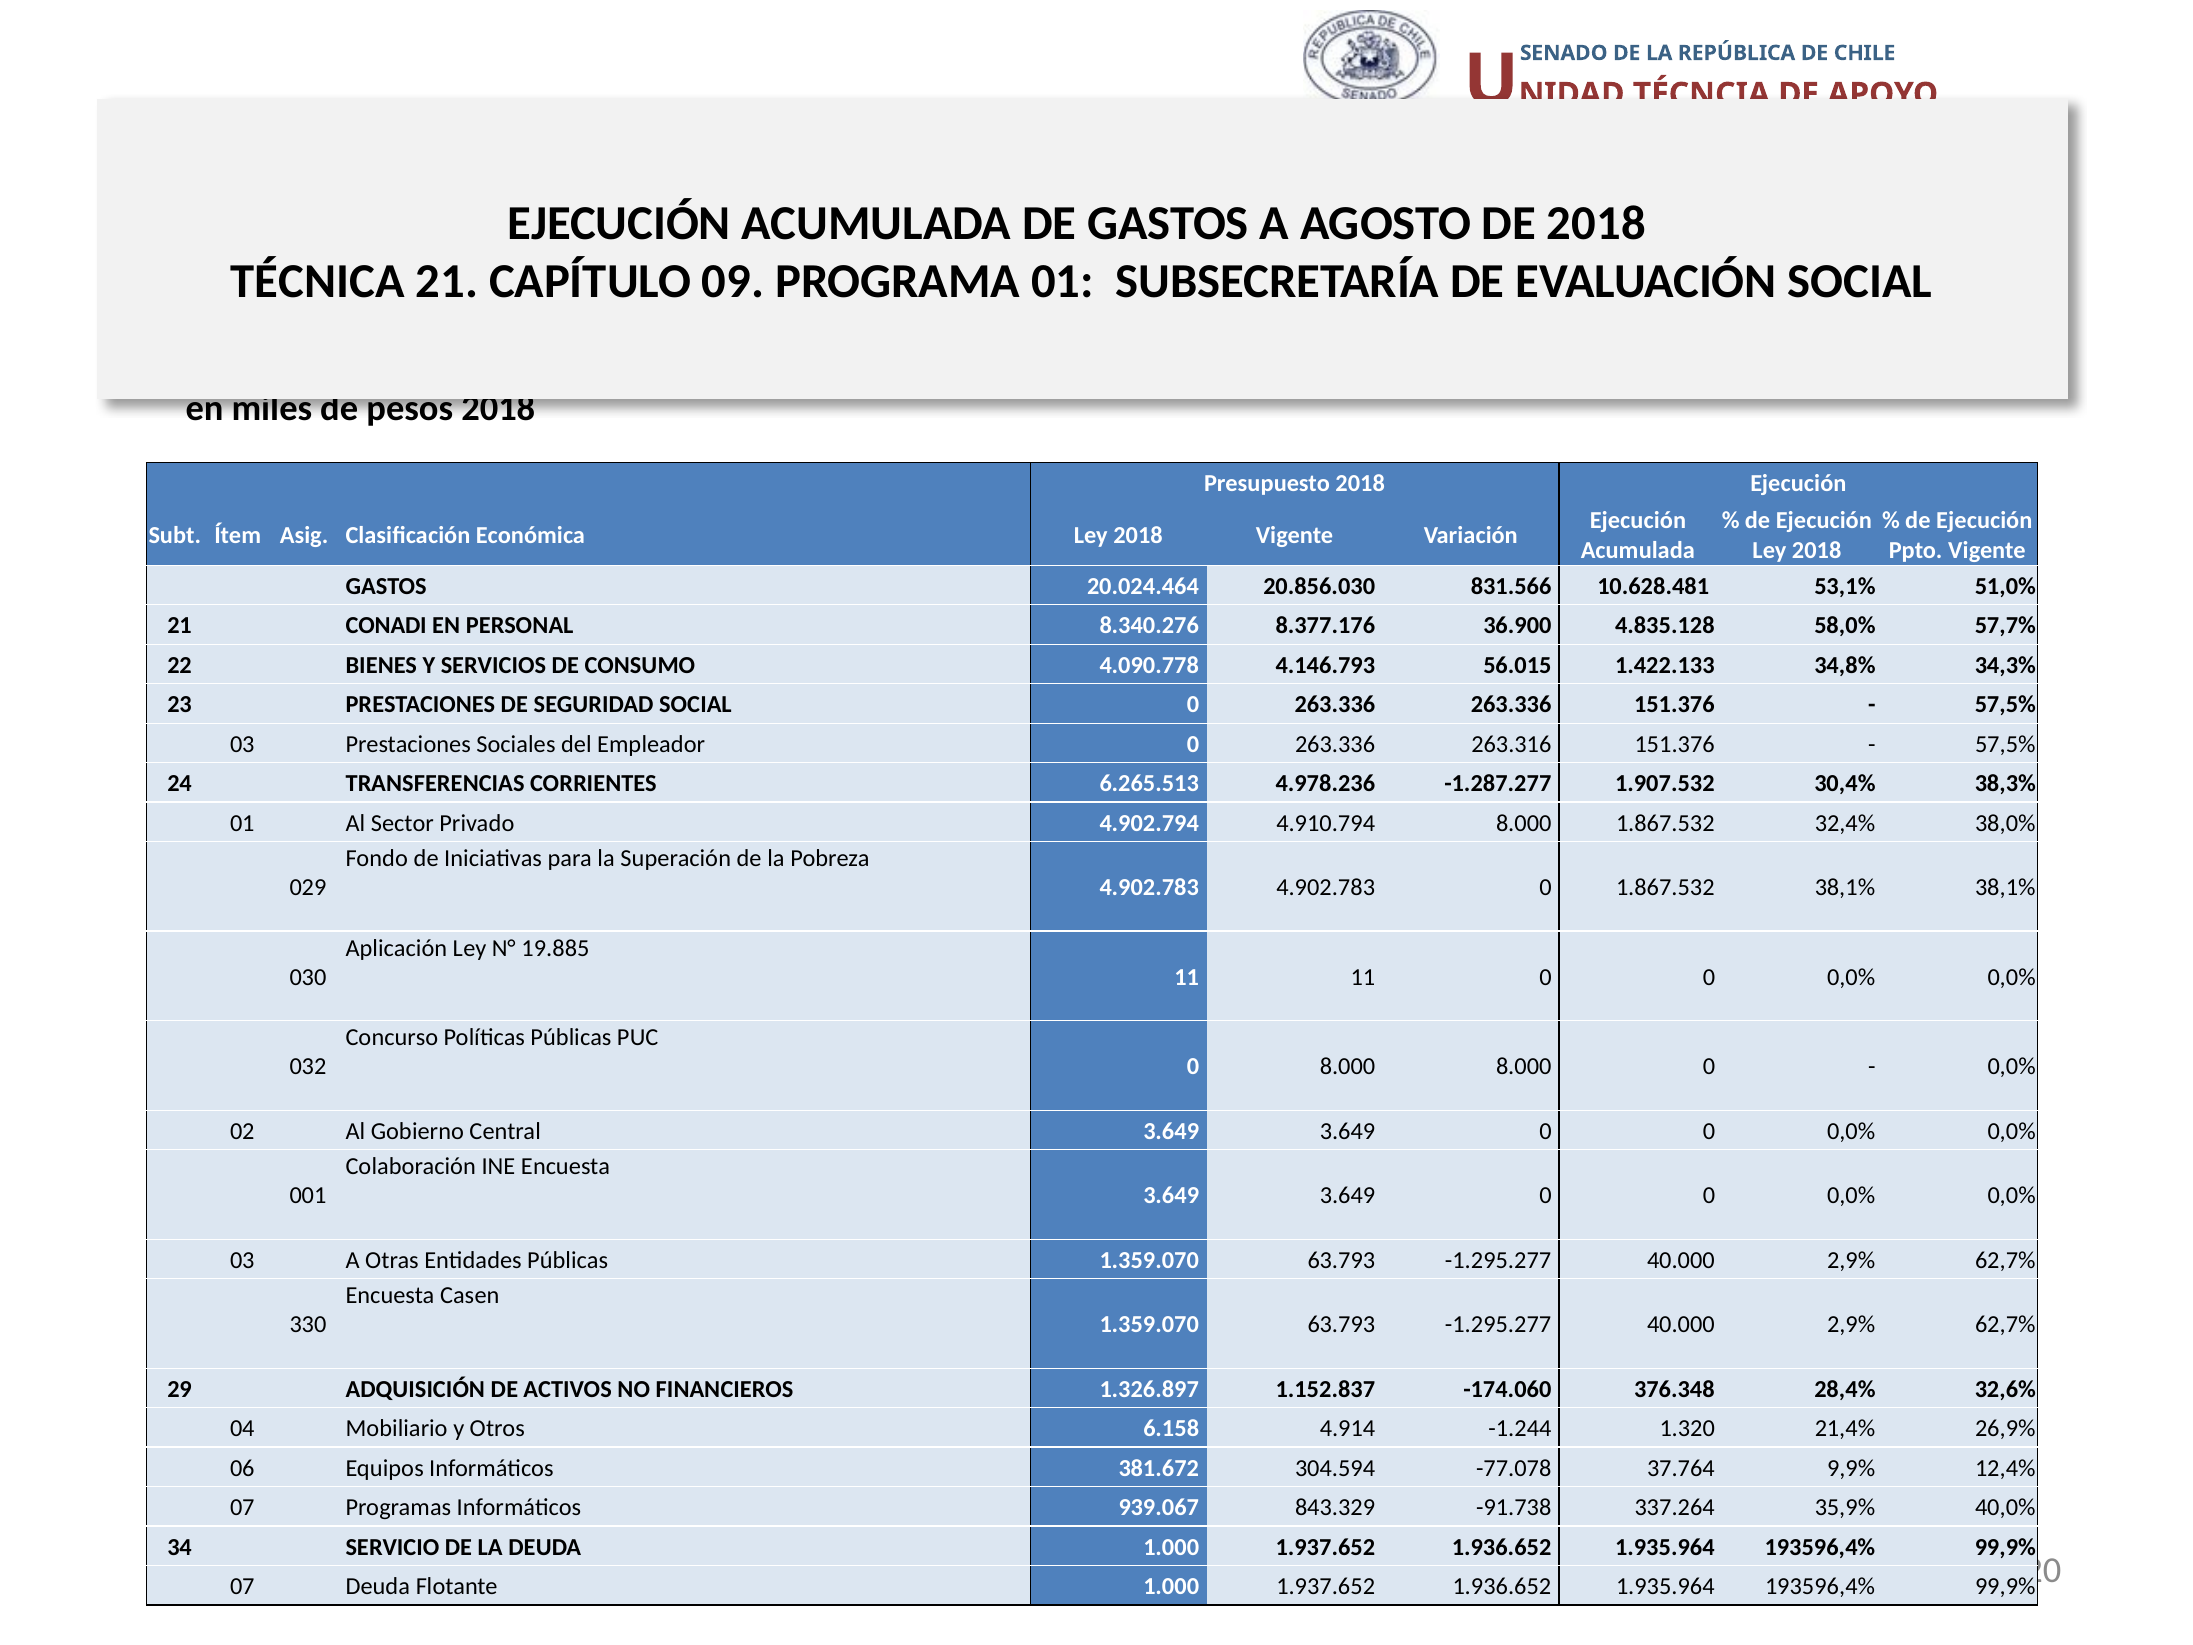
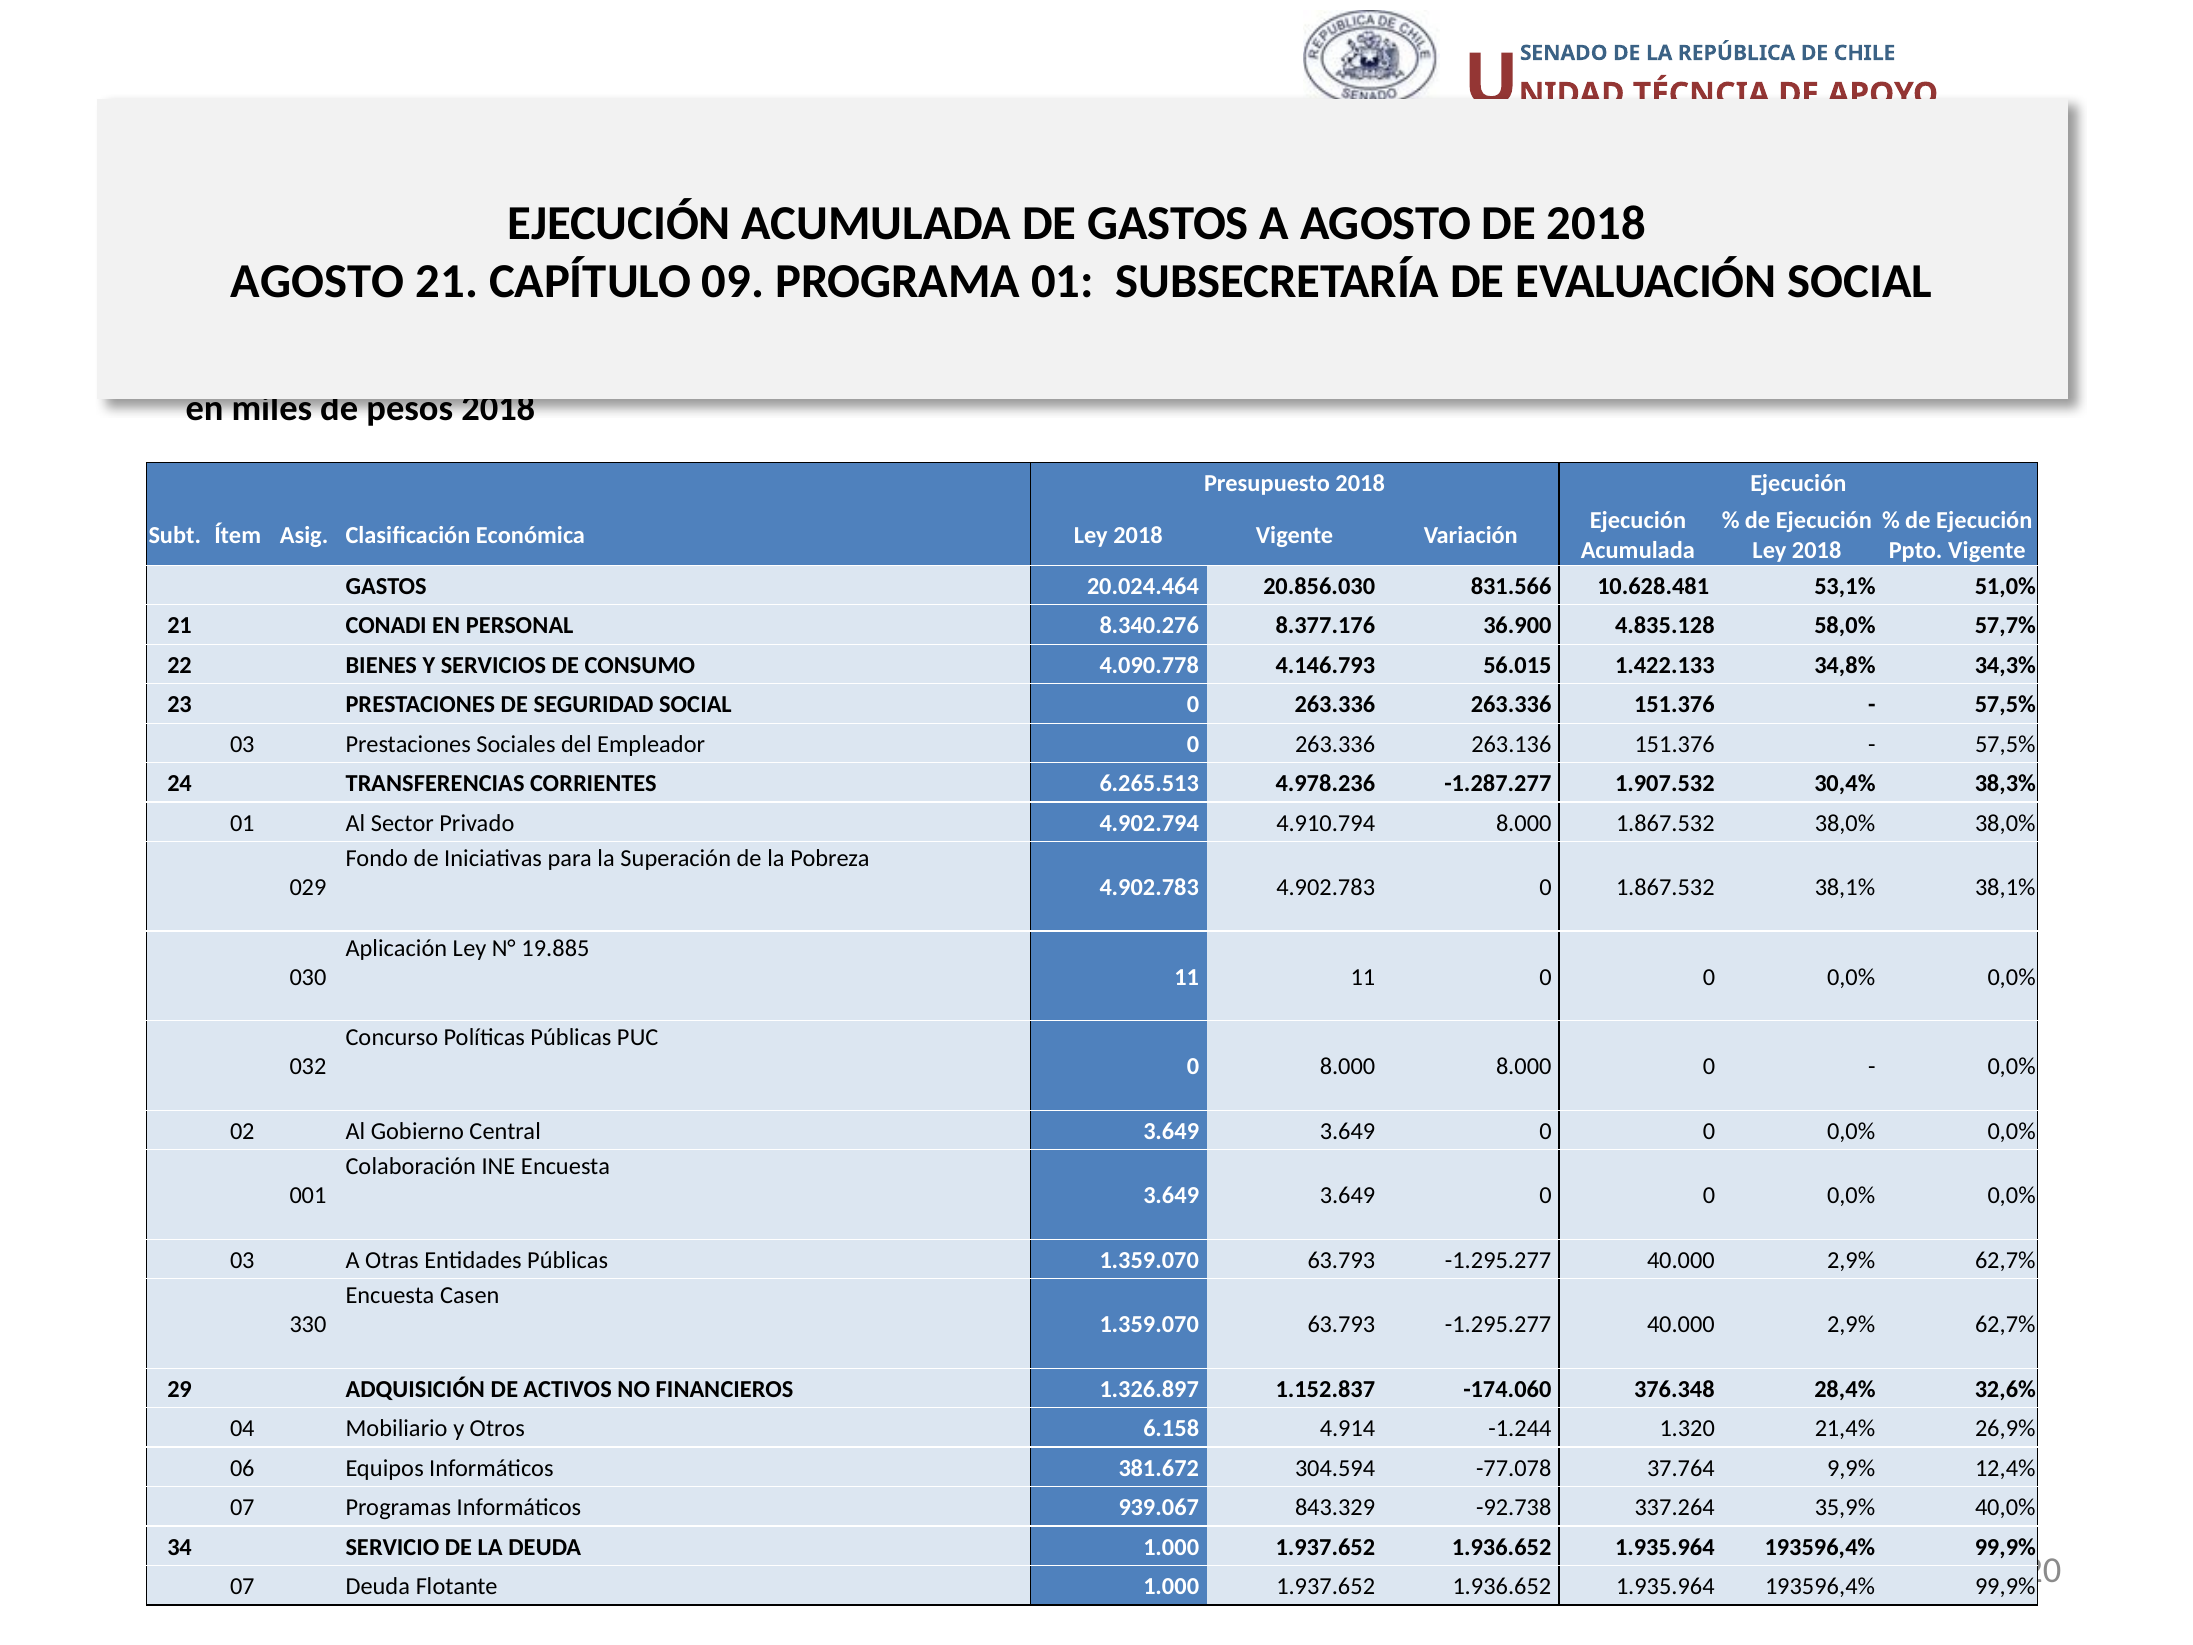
TÉCNICA at (318, 282): TÉCNICA -> AGOSTO
263.316: 263.316 -> 263.136
1.867.532 32,4%: 32,4% -> 38,0%
-91.738: -91.738 -> -92.738
